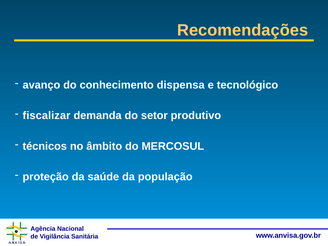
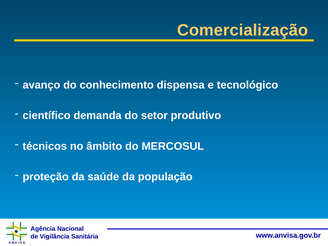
Recomendações: Recomendações -> Comercialização
fiscalizar: fiscalizar -> científico
